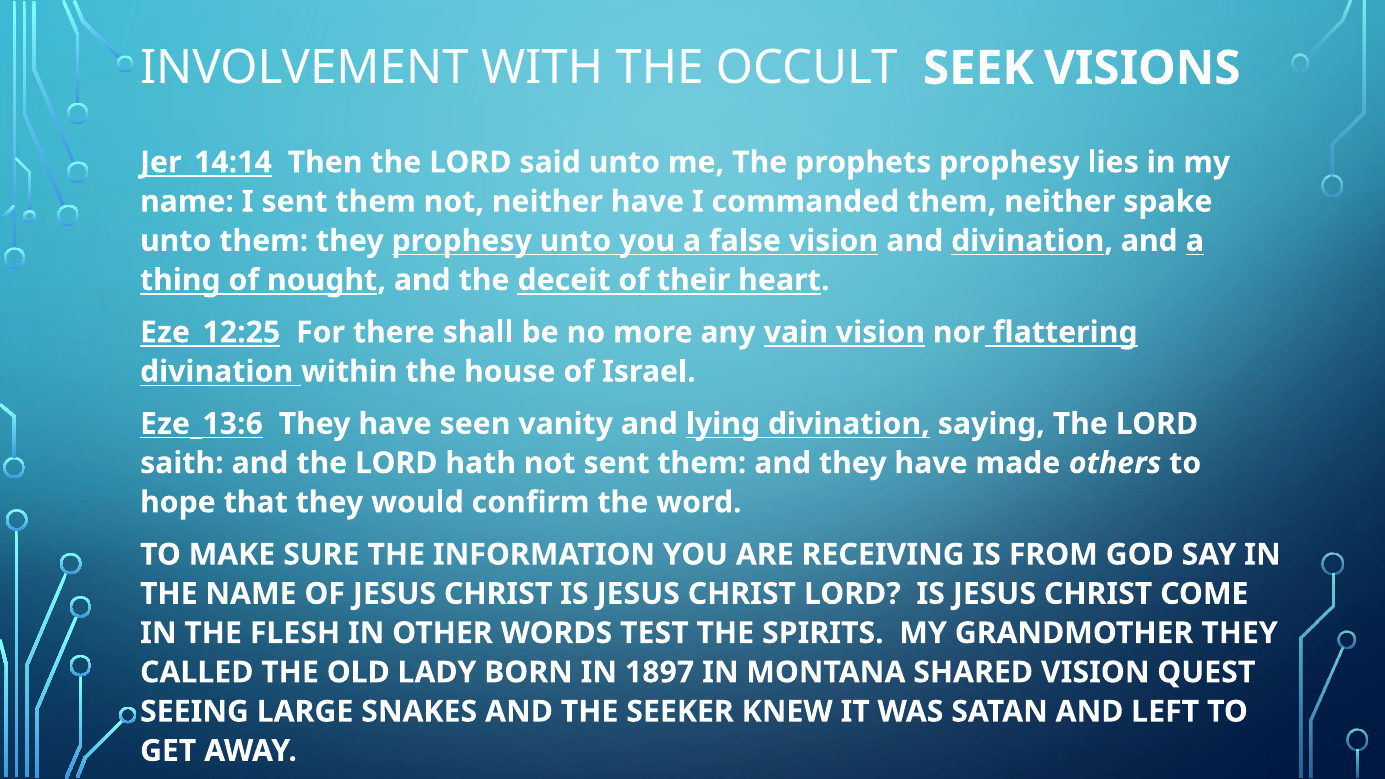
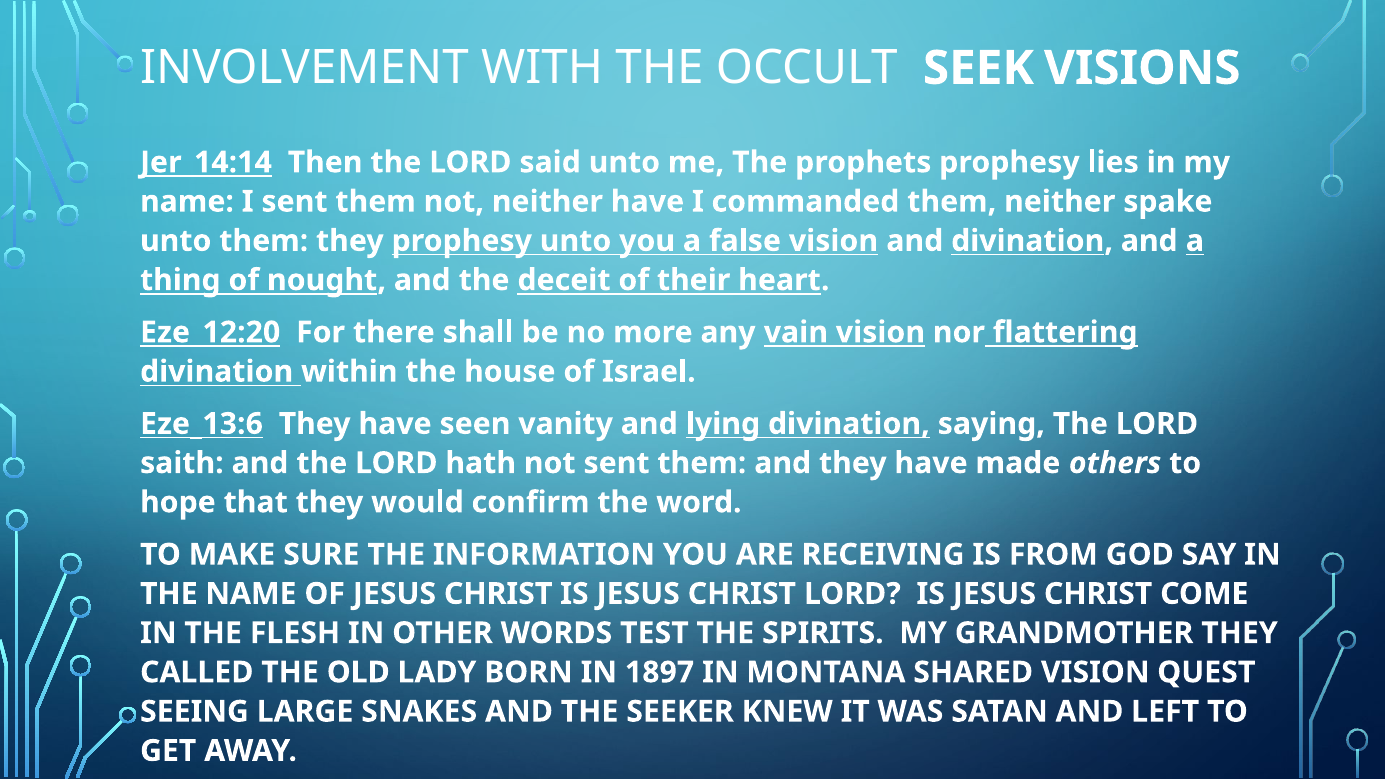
Eze_12:25: Eze_12:25 -> Eze_12:20
